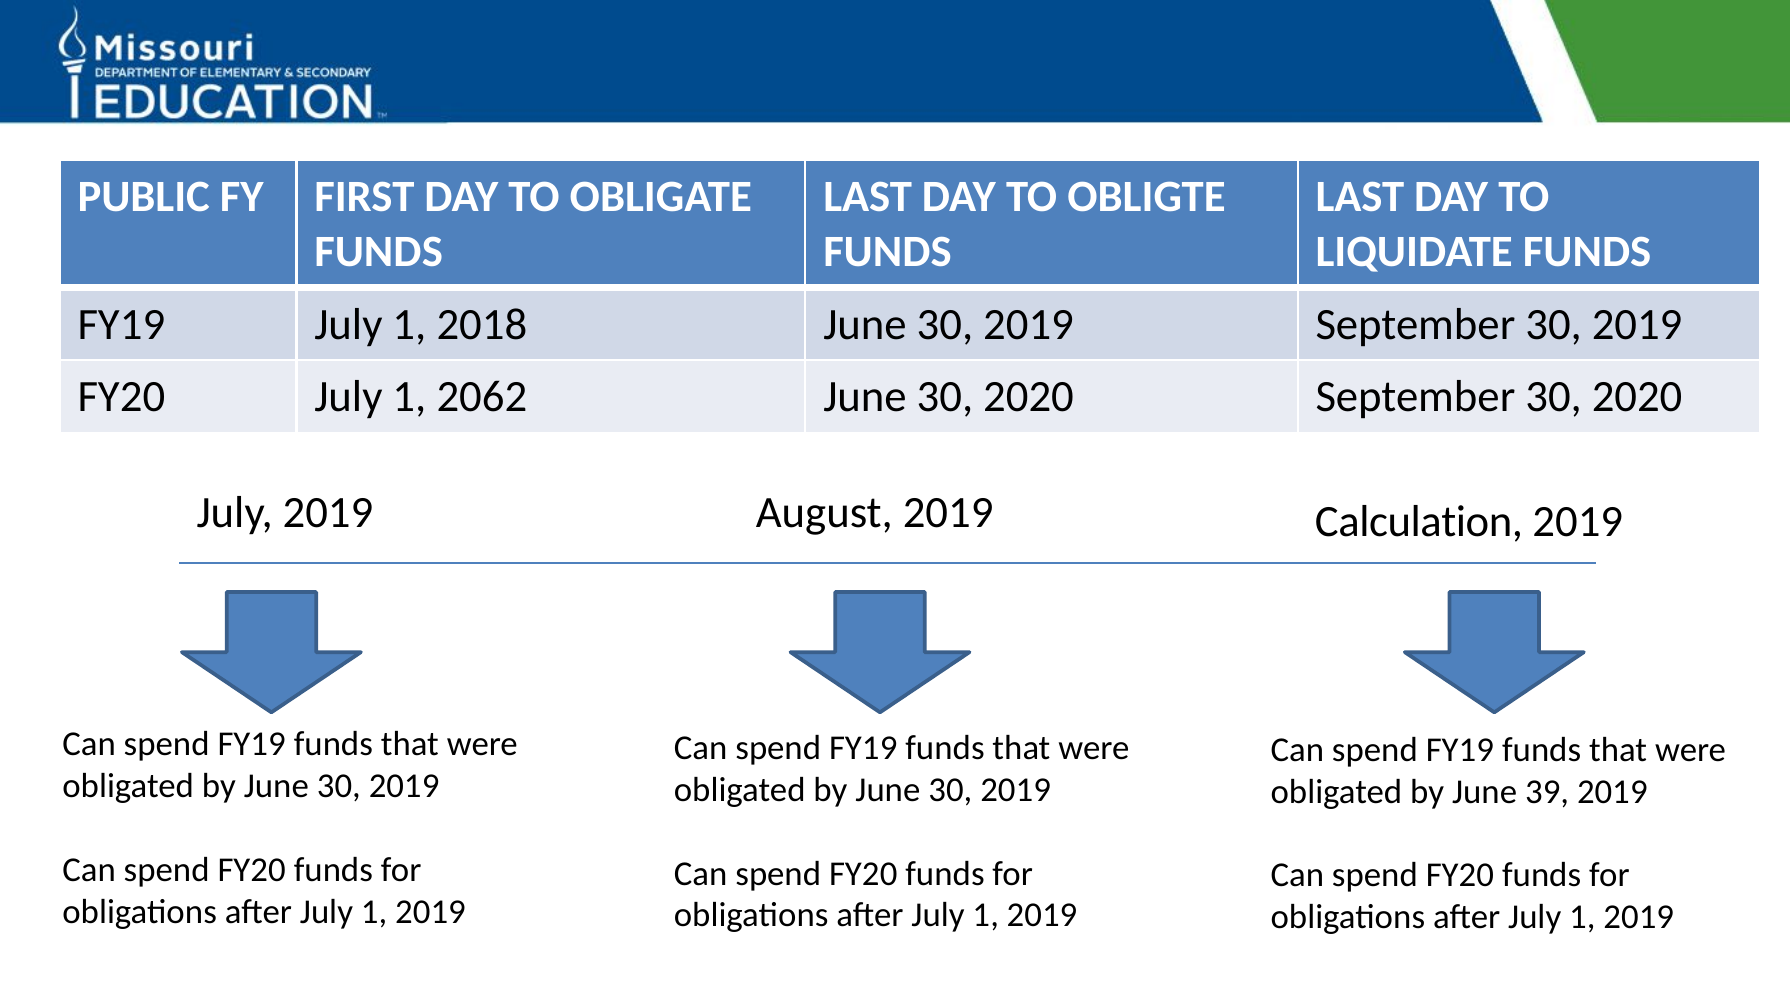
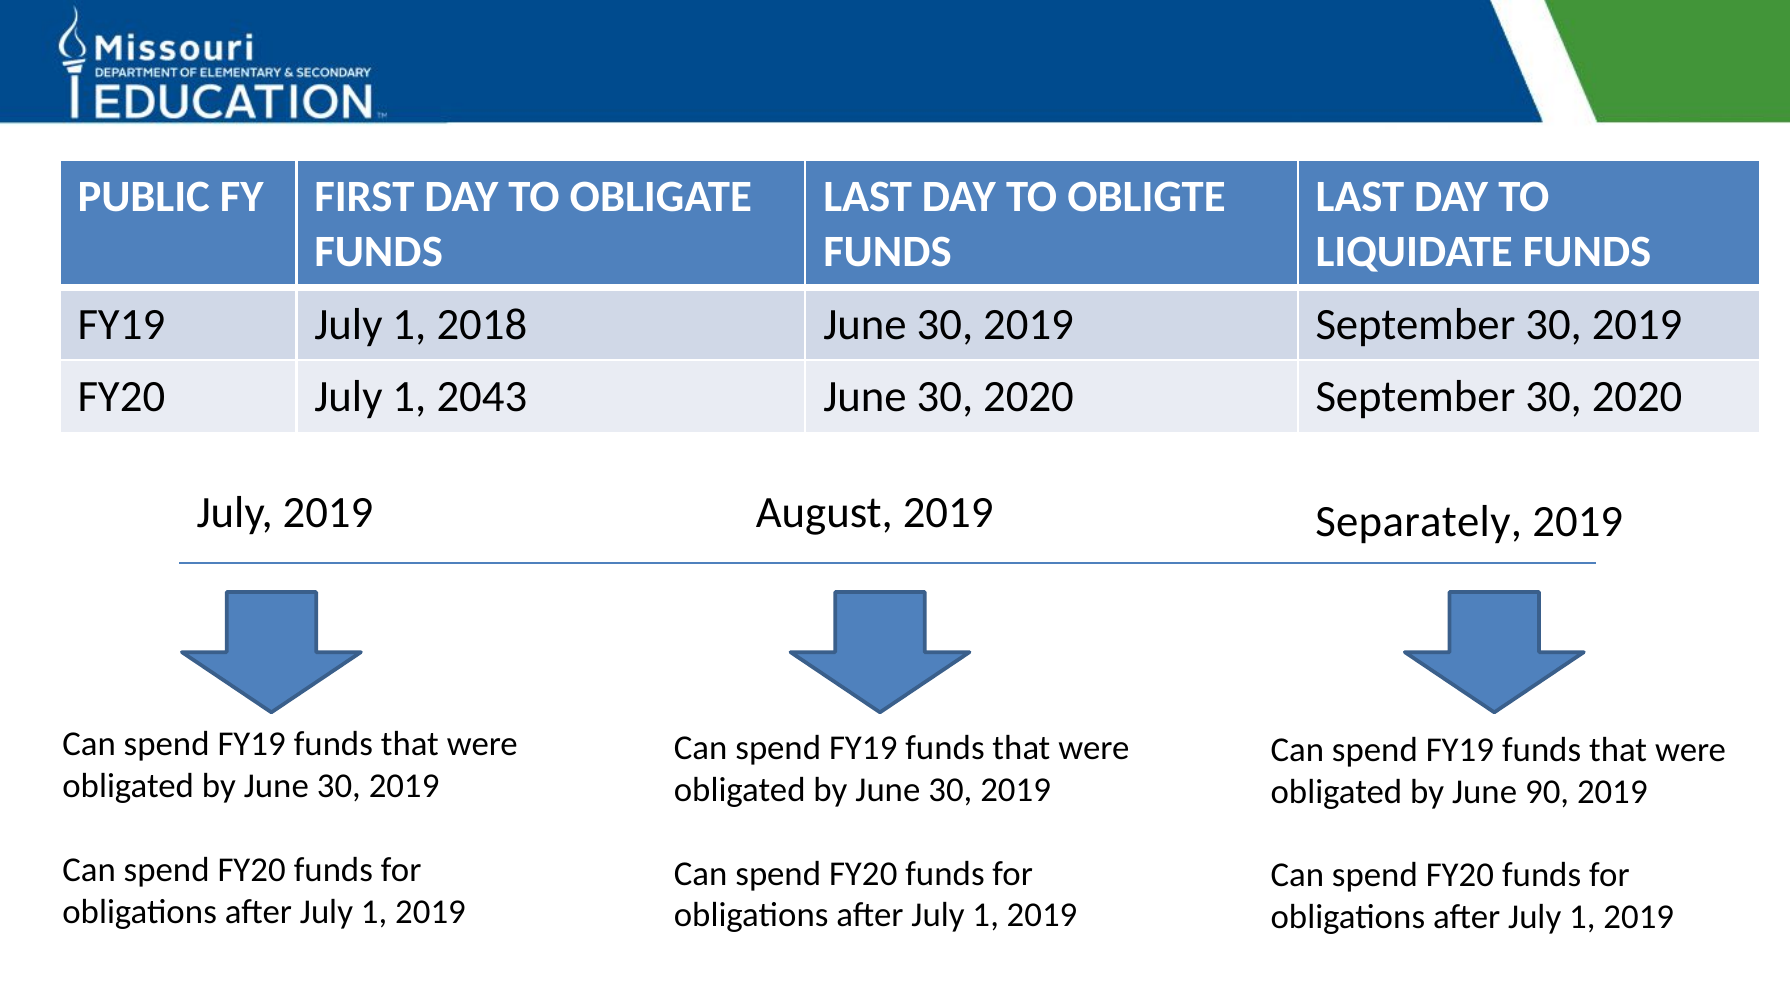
2062: 2062 -> 2043
Calculation: Calculation -> Separately
39: 39 -> 90
